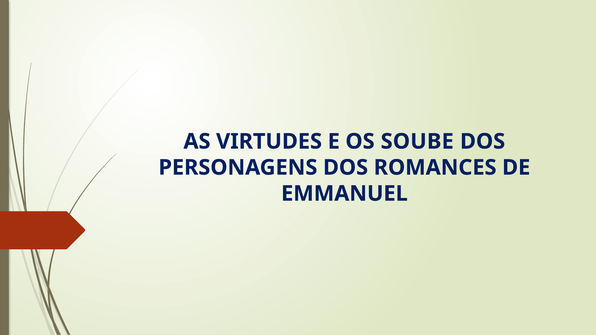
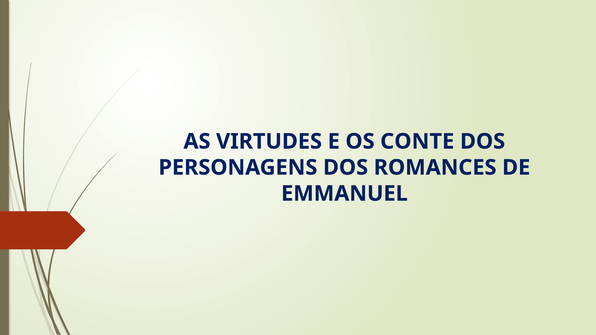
SOUBE: SOUBE -> CONTE
